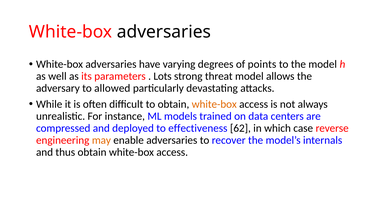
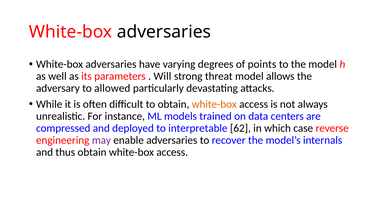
Lots: Lots -> Will
effectiveness: effectiveness -> interpretable
may colour: orange -> purple
